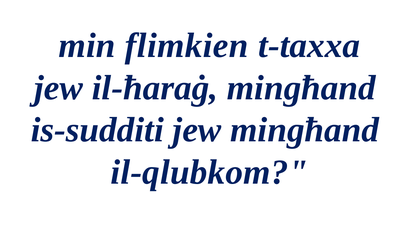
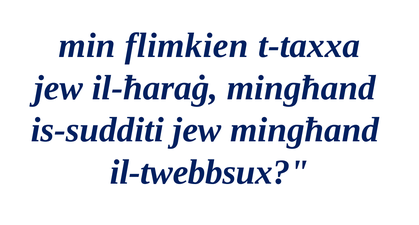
il-qlubkom: il-qlubkom -> il-twebbsux
